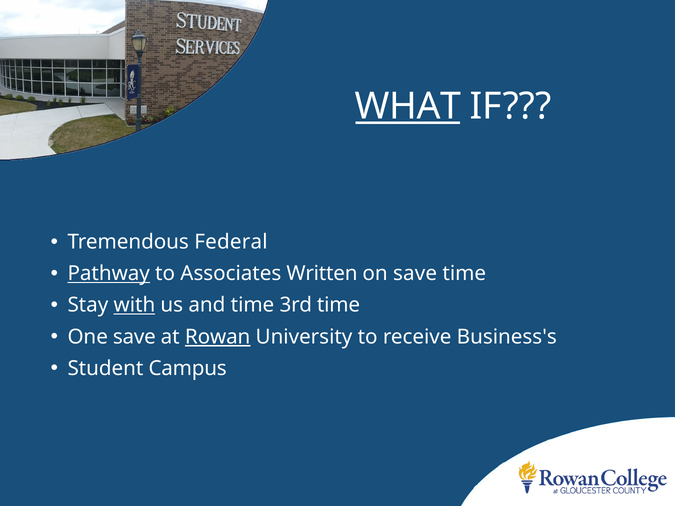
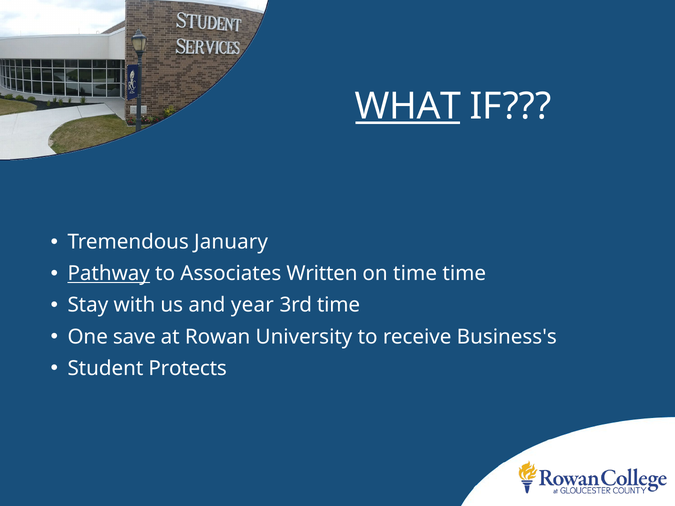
Federal: Federal -> January
on save: save -> time
with underline: present -> none
and time: time -> year
Rowan underline: present -> none
Campus: Campus -> Protects
